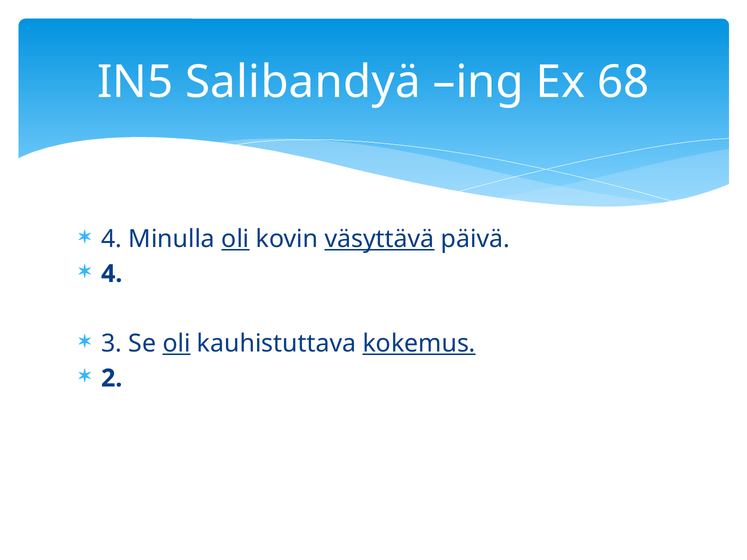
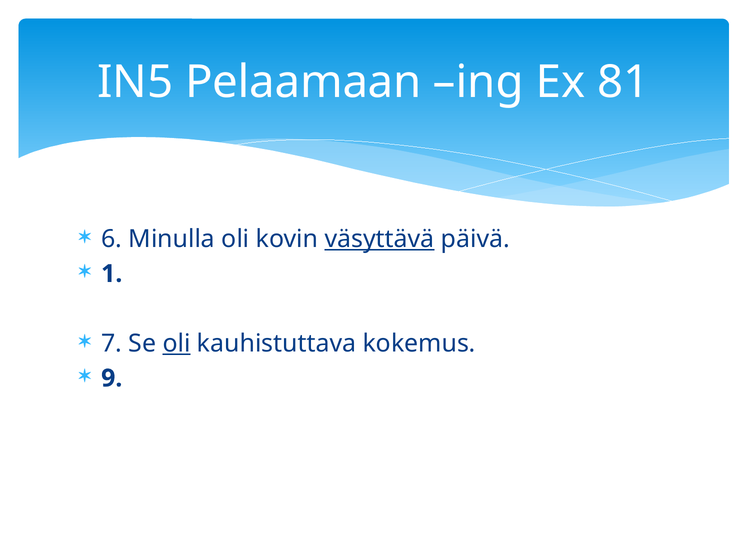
Salibandyä: Salibandyä -> Pelaamaan
68: 68 -> 81
4 at (112, 239): 4 -> 6
oli at (235, 239) underline: present -> none
4 at (112, 274): 4 -> 1
3: 3 -> 7
kokemus underline: present -> none
2: 2 -> 9
